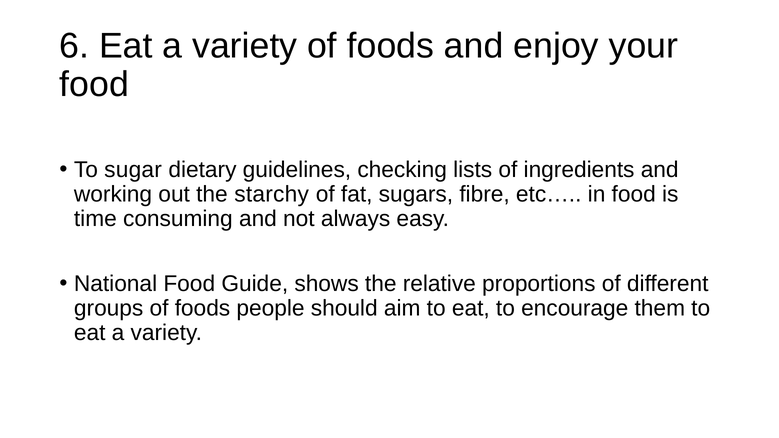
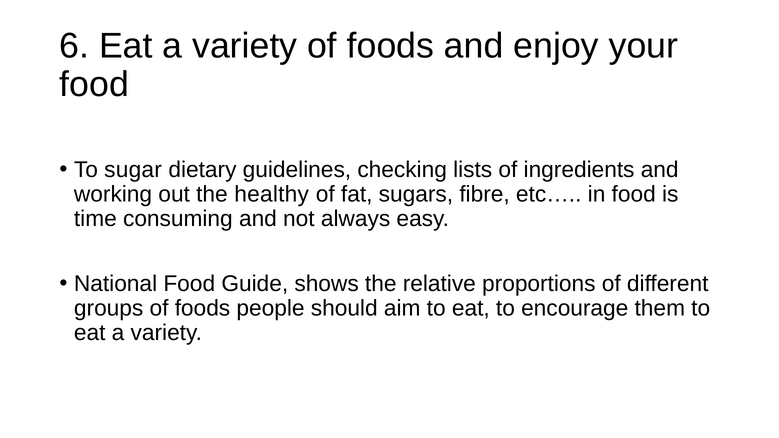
starchy: starchy -> healthy
